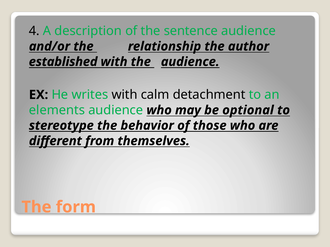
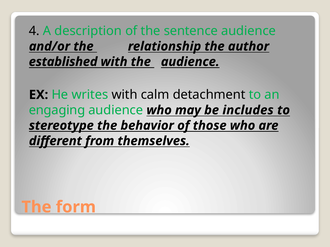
elements: elements -> engaging
optional: optional -> includes
